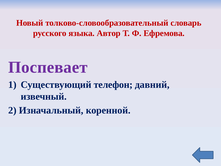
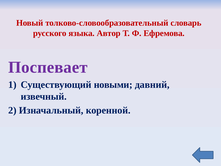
телефон: телефон -> новыми
